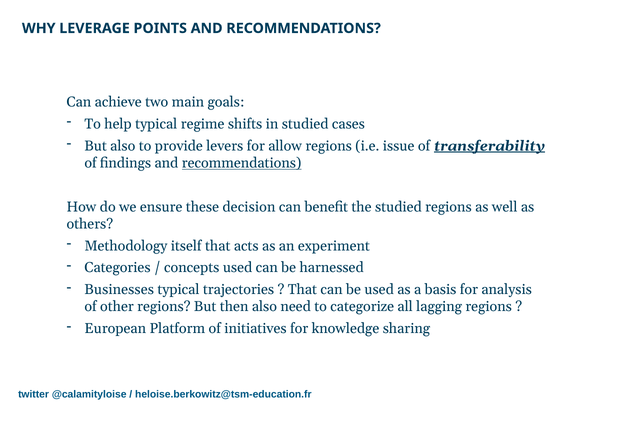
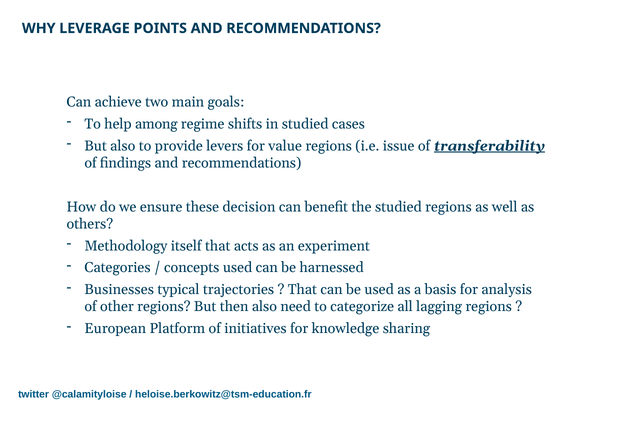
help typical: typical -> among
allow: allow -> value
recommendations at (242, 163) underline: present -> none
